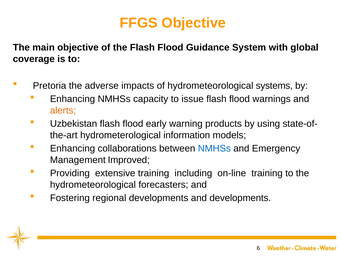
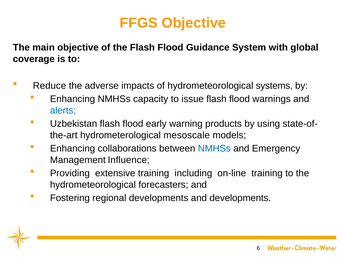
Pretoria: Pretoria -> Reduce
alerts colour: orange -> blue
information: information -> mesoscale
Improved: Improved -> Influence
